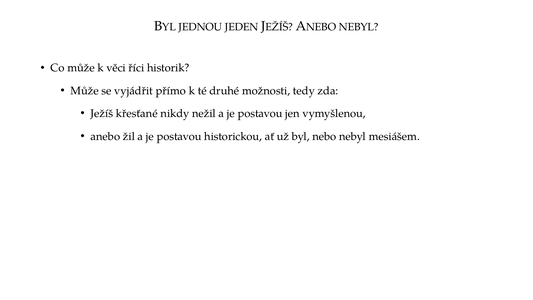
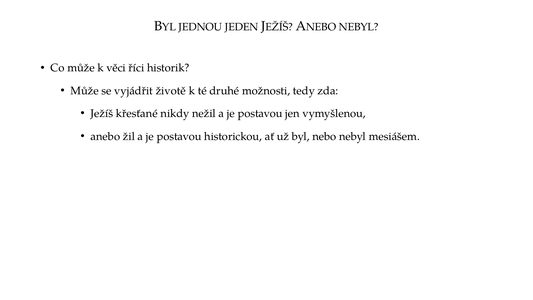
přímo: přímo -> životě
